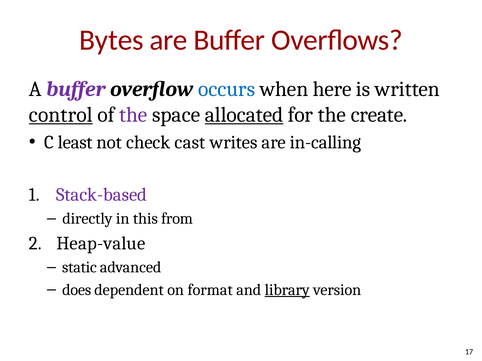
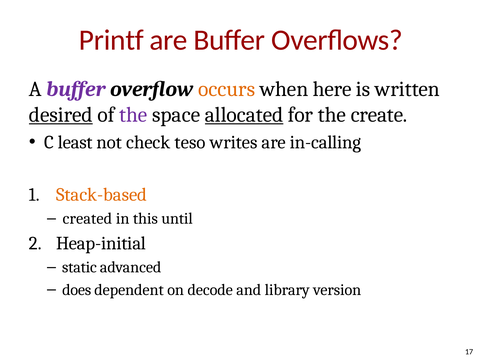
Bytes: Bytes -> Printf
occurs colour: blue -> orange
control: control -> desired
cast: cast -> teso
Stack-based colour: purple -> orange
directly: directly -> created
from: from -> until
Heap-value: Heap-value -> Heap-initial
format: format -> decode
library underline: present -> none
